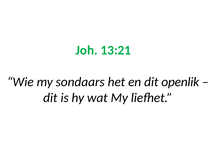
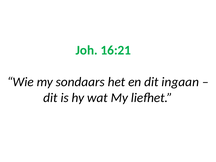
13:21: 13:21 -> 16:21
openlik: openlik -> ingaan
